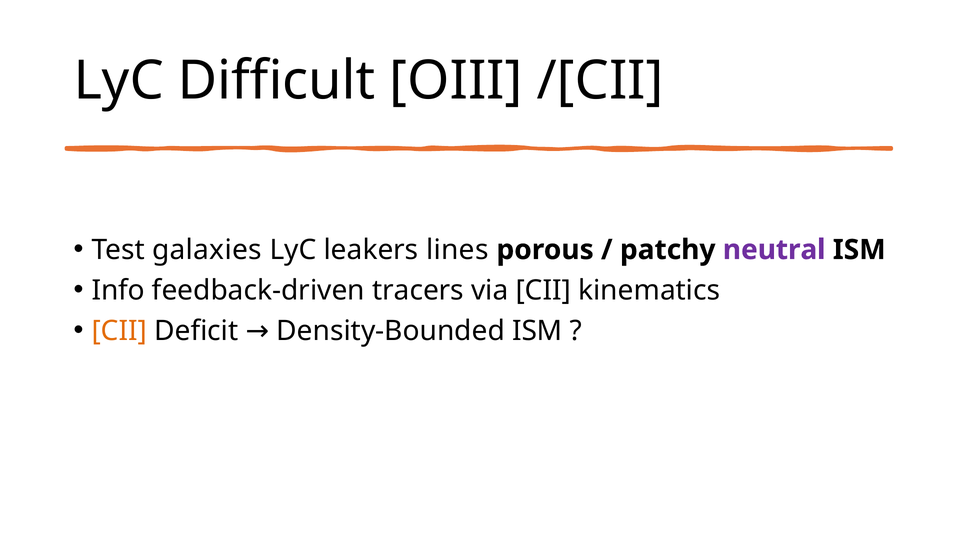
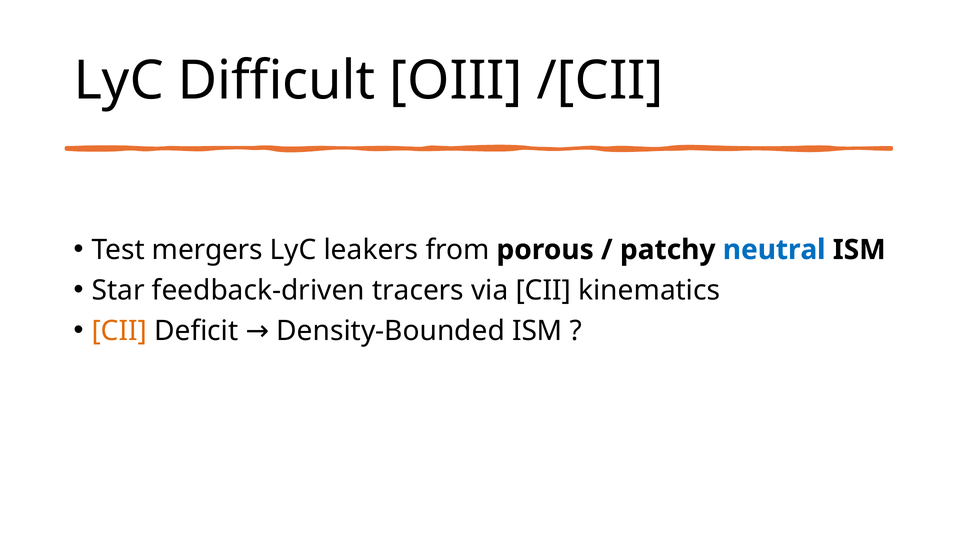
galaxies: galaxies -> mergers
lines: lines -> from
neutral colour: purple -> blue
Info: Info -> Star
